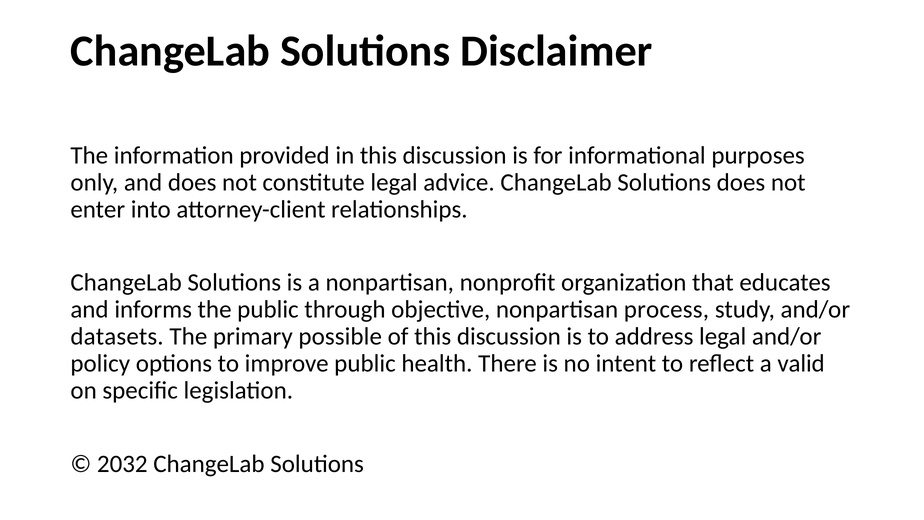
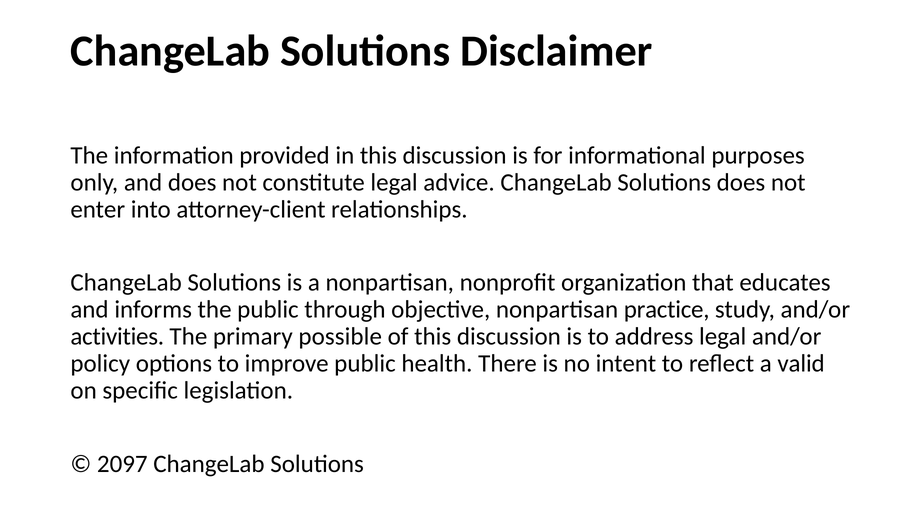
process: process -> practice
datasets: datasets -> activities
2032: 2032 -> 2097
